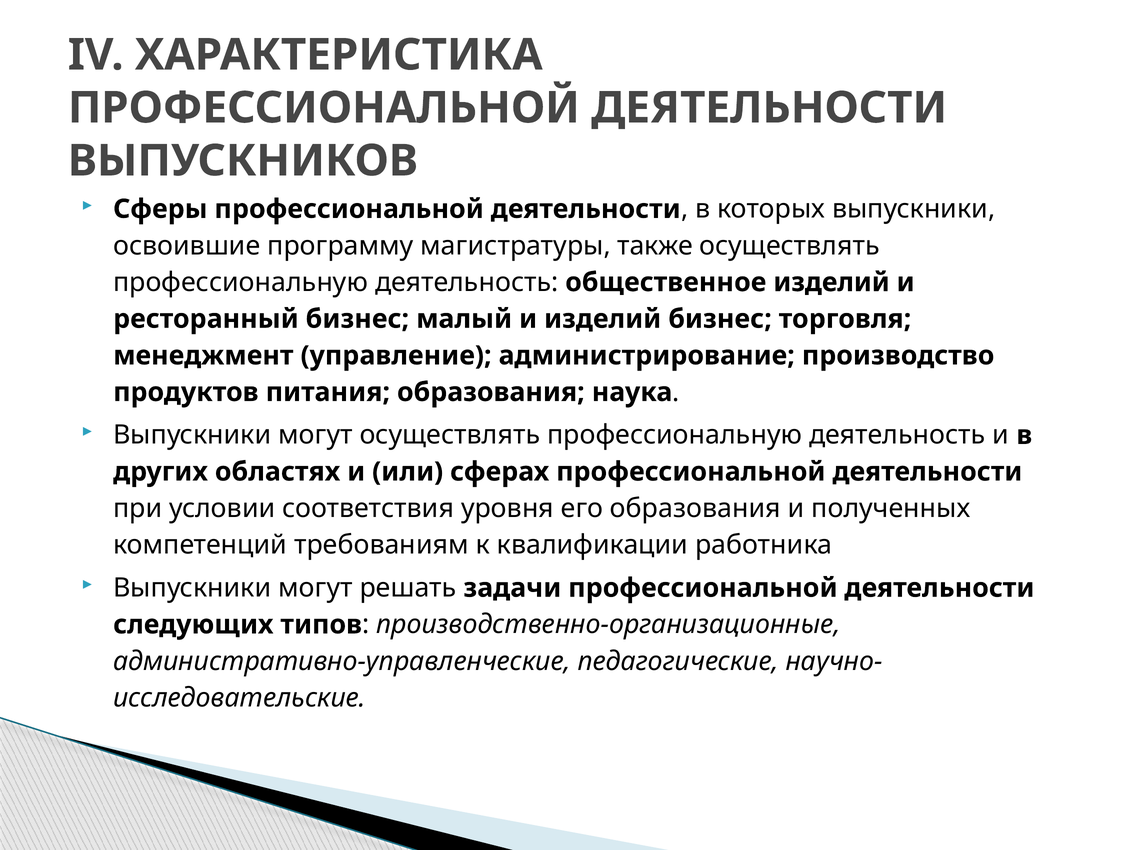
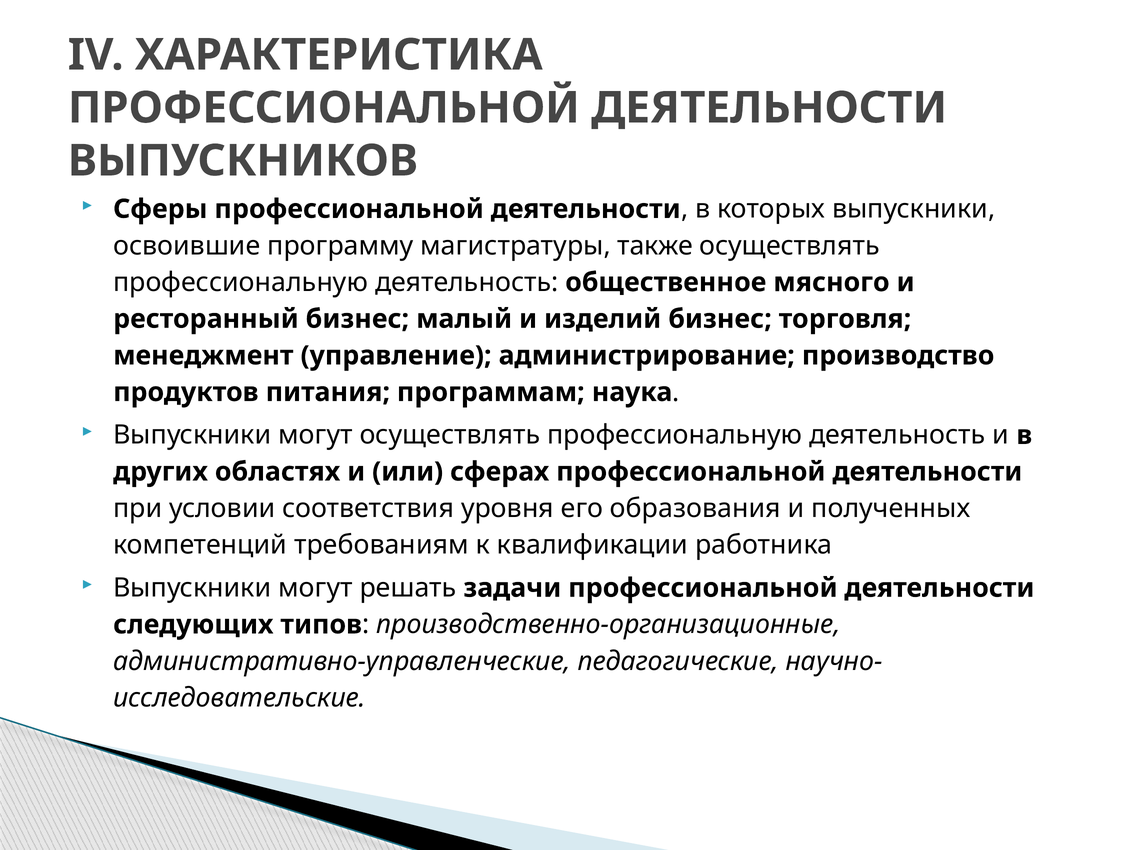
общественное изделий: изделий -> мясного
питания образования: образования -> программам
